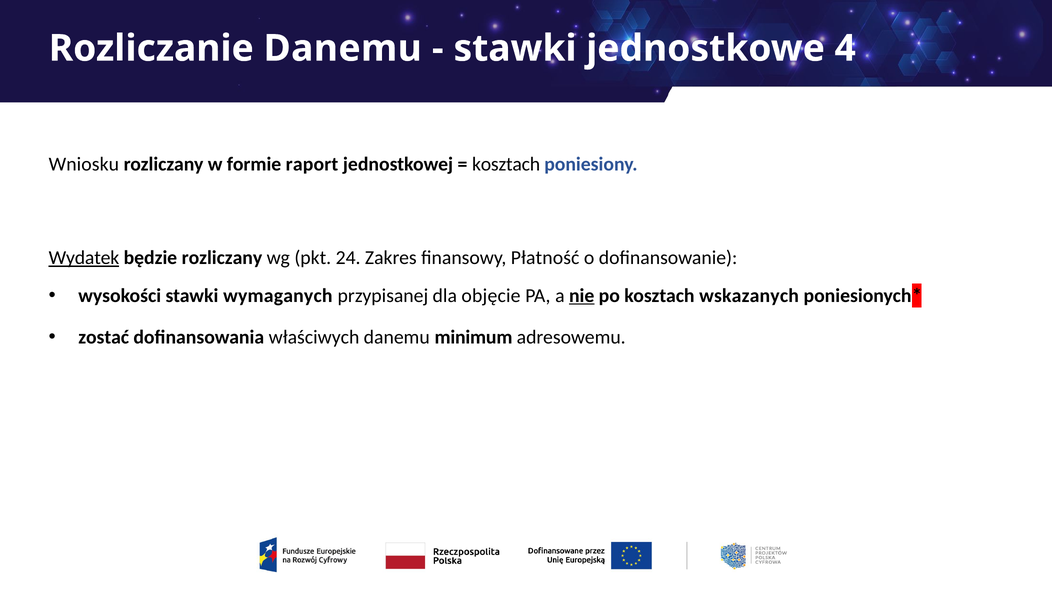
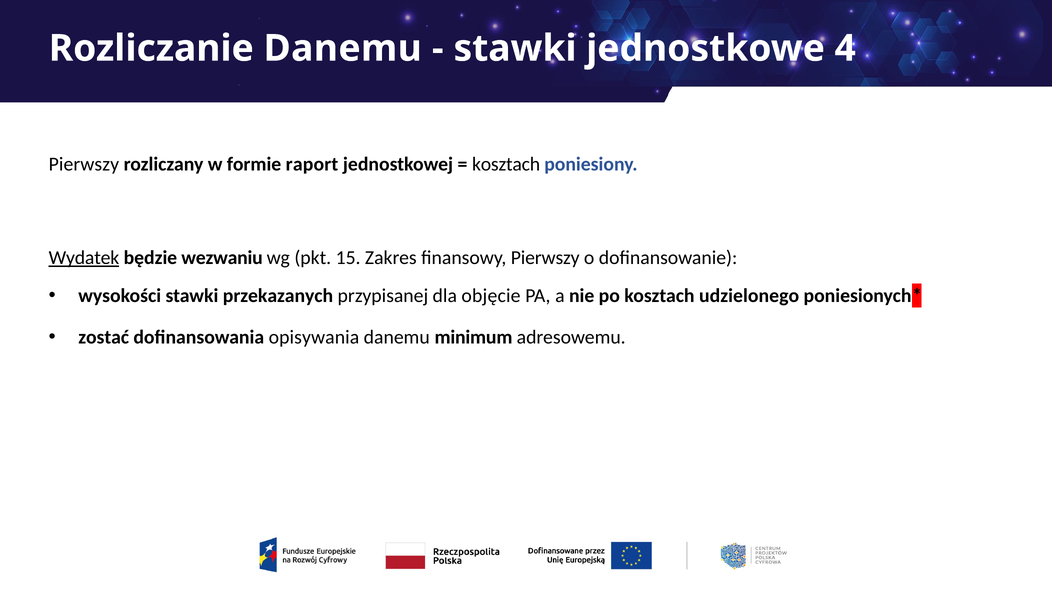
Wniosku at (84, 164): Wniosku -> Pierwszy
będzie rozliczany: rozliczany -> wezwaniu
24: 24 -> 15
finansowy Płatność: Płatność -> Pierwszy
wymaganych: wymaganych -> przekazanych
nie underline: present -> none
wskazanych: wskazanych -> udzielonego
właściwych: właściwych -> opisywania
